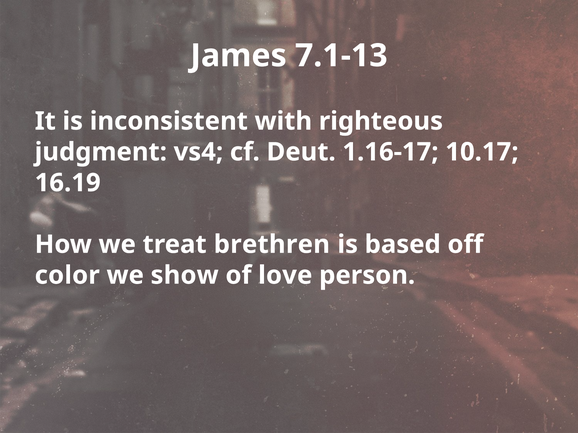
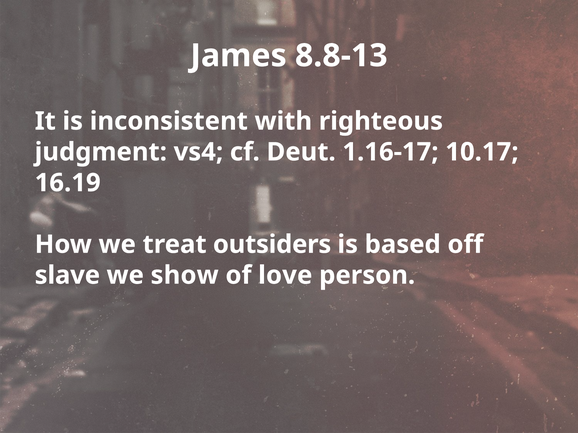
7.1-13: 7.1-13 -> 8.8-13
brethren: brethren -> outsiders
color: color -> slave
